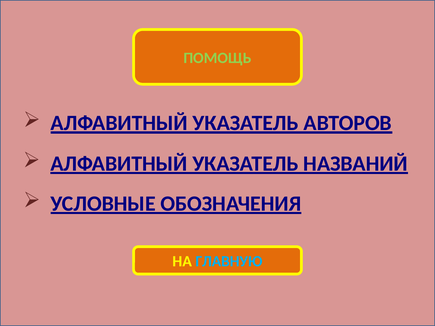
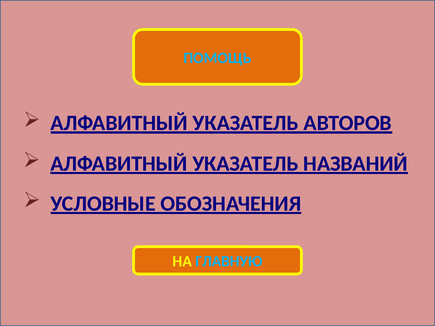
ПОМОЩЬ colour: light green -> light blue
